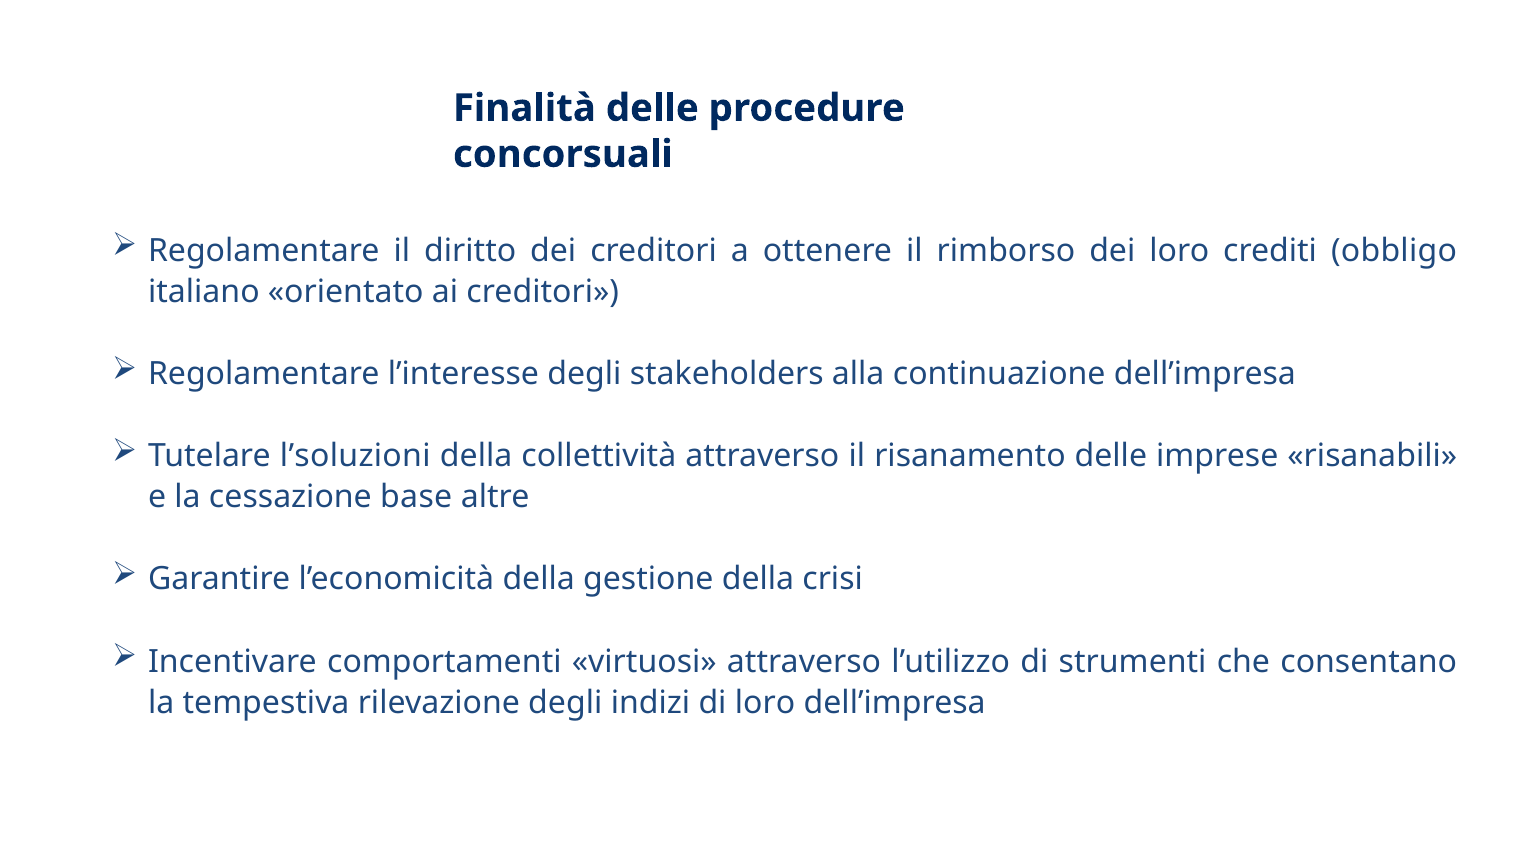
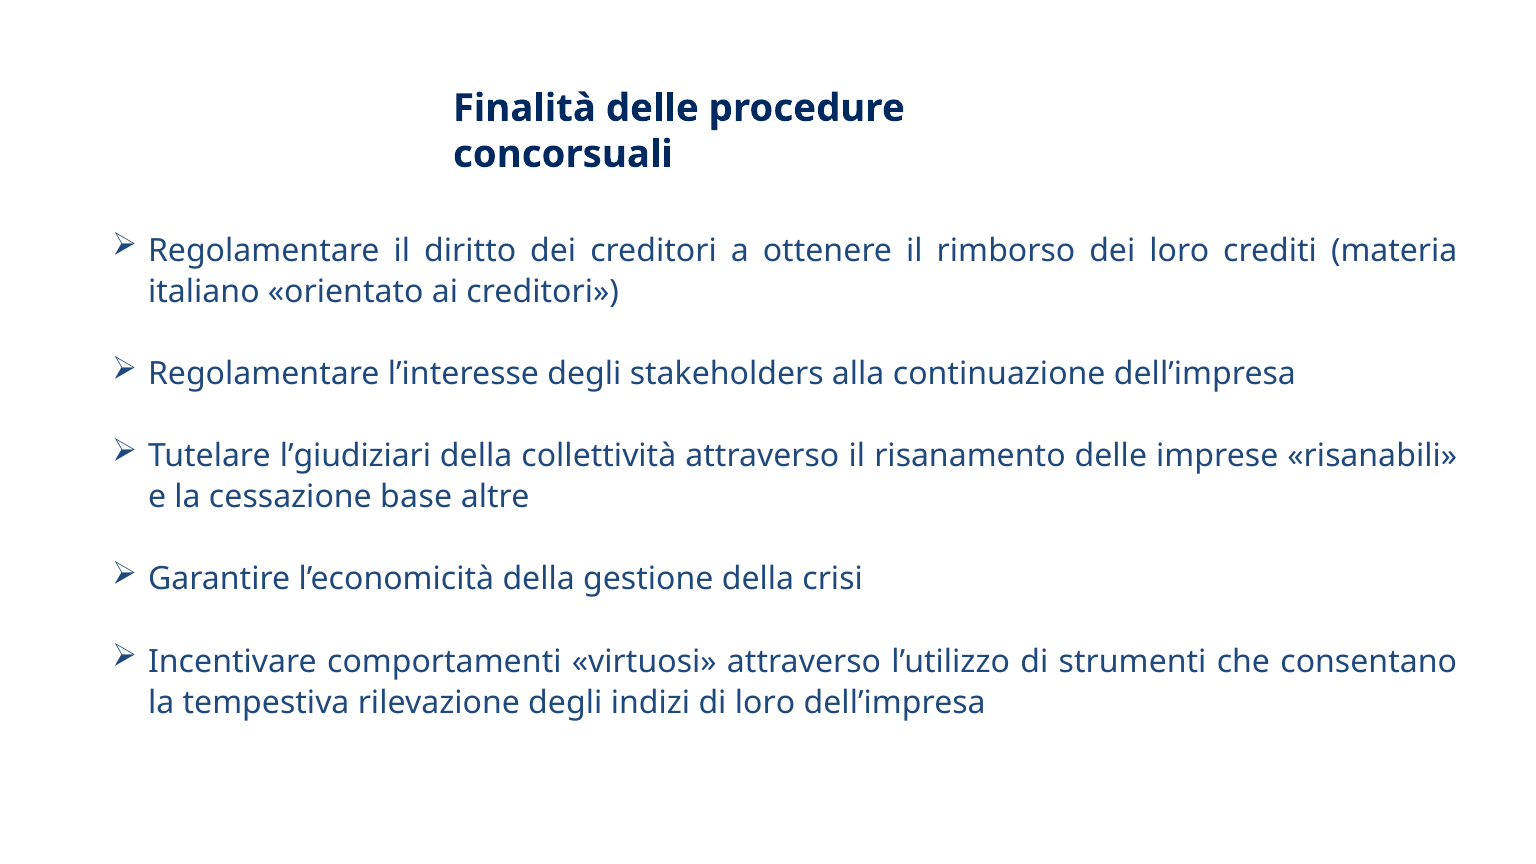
obbligo: obbligo -> materia
l’soluzioni: l’soluzioni -> l’giudiziari
